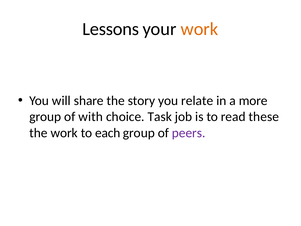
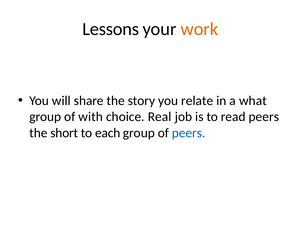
more: more -> what
Task: Task -> Real
read these: these -> peers
the work: work -> short
peers at (189, 133) colour: purple -> blue
